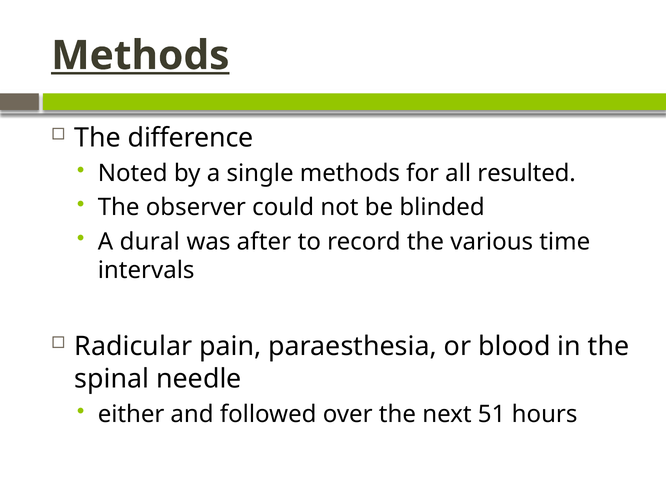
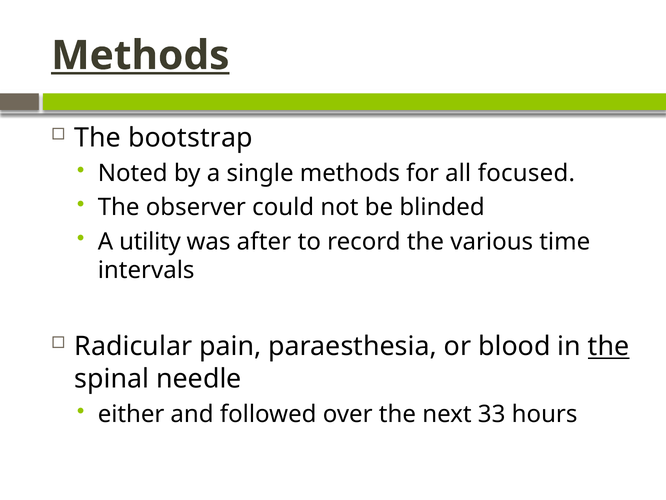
difference: difference -> bootstrap
resulted: resulted -> focused
dural: dural -> utility
the at (609, 346) underline: none -> present
51: 51 -> 33
